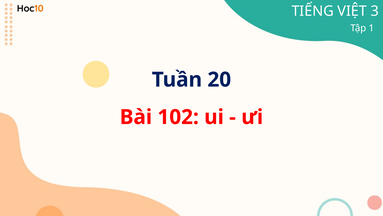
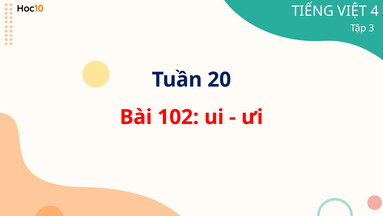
3: 3 -> 4
1: 1 -> 3
